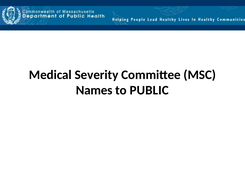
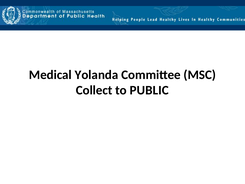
Severity: Severity -> Yolanda
Names: Names -> Collect
